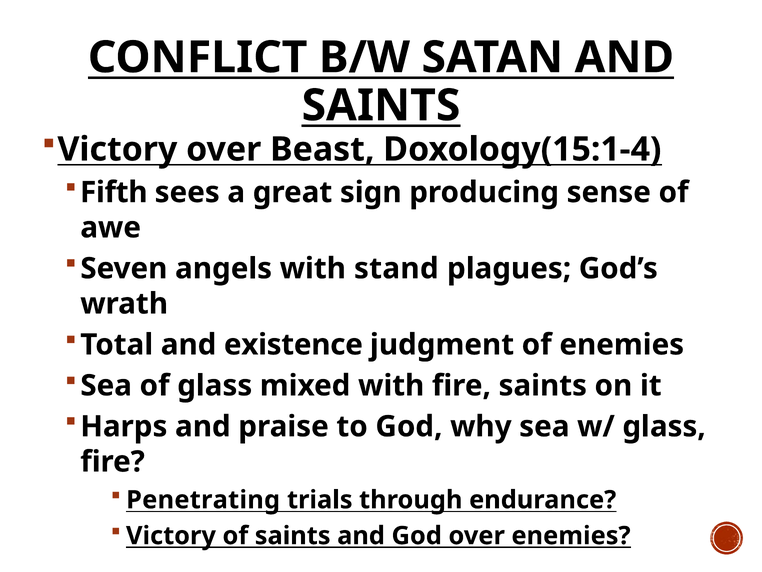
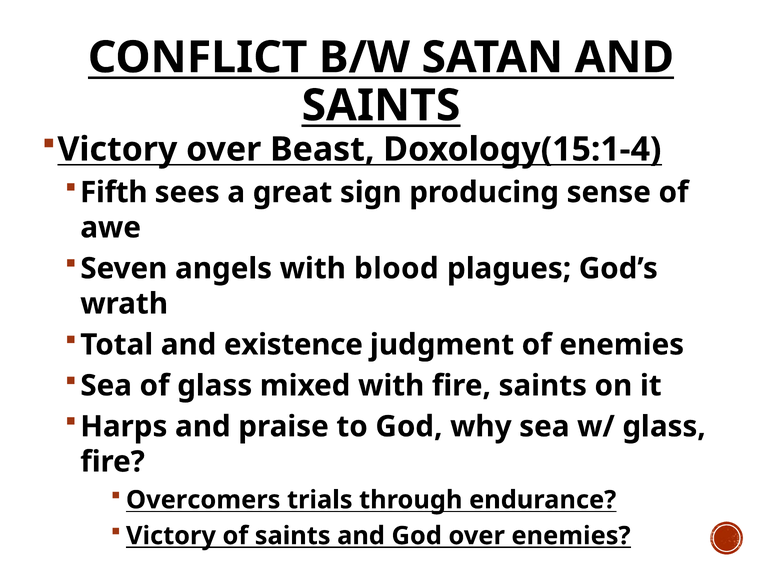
stand: stand -> blood
Penetrating: Penetrating -> Overcomers
